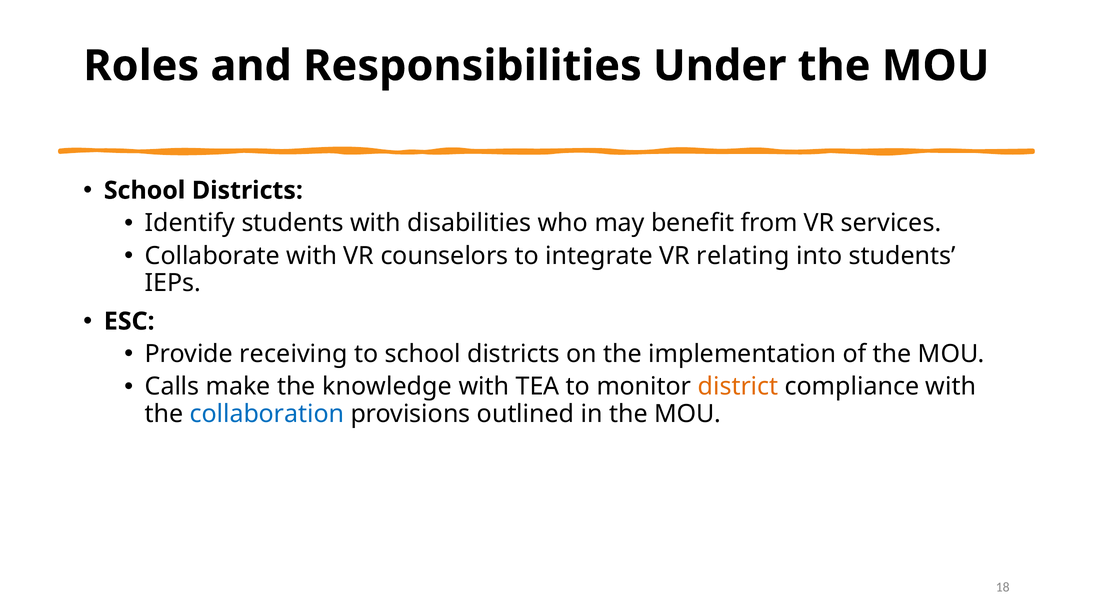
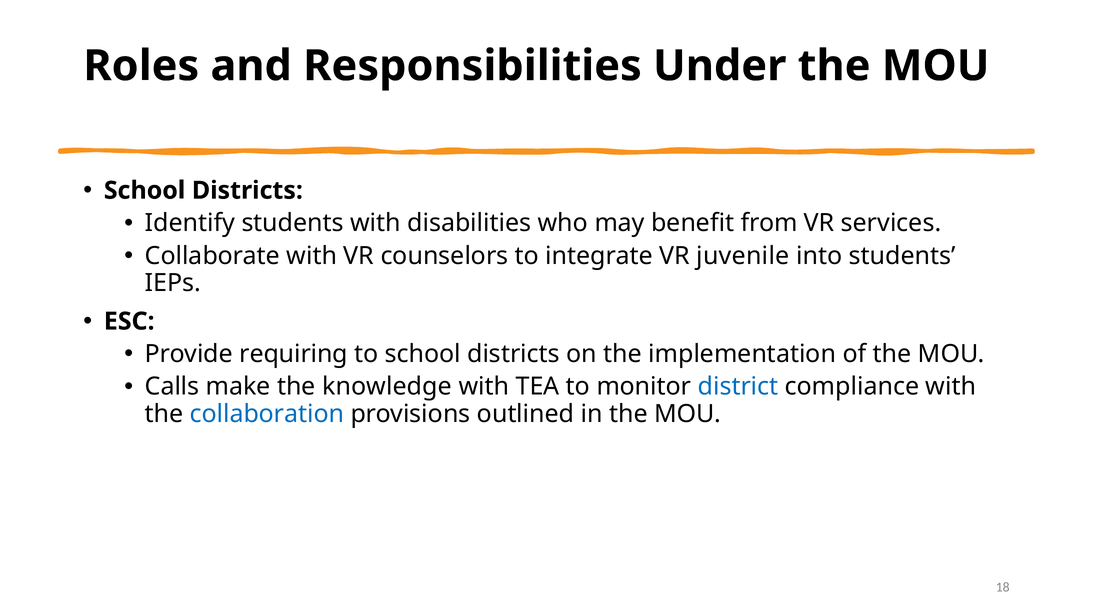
relating: relating -> juvenile
receiving: receiving -> requiring
district colour: orange -> blue
